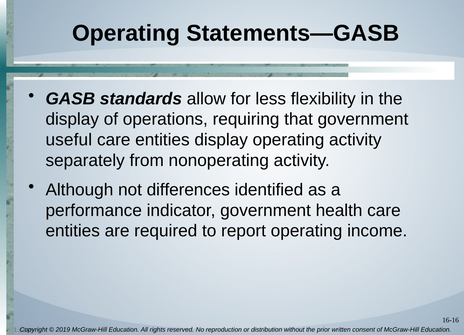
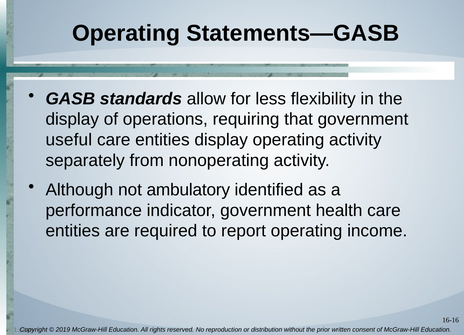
differences: differences -> ambulatory
